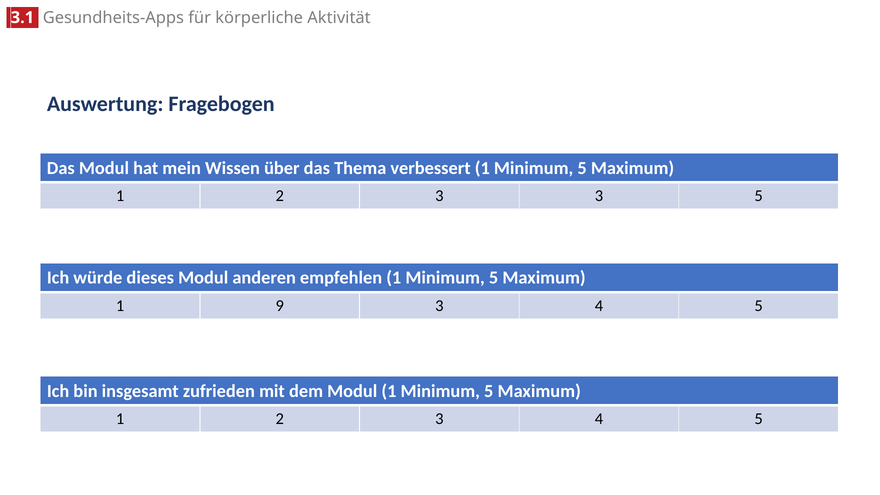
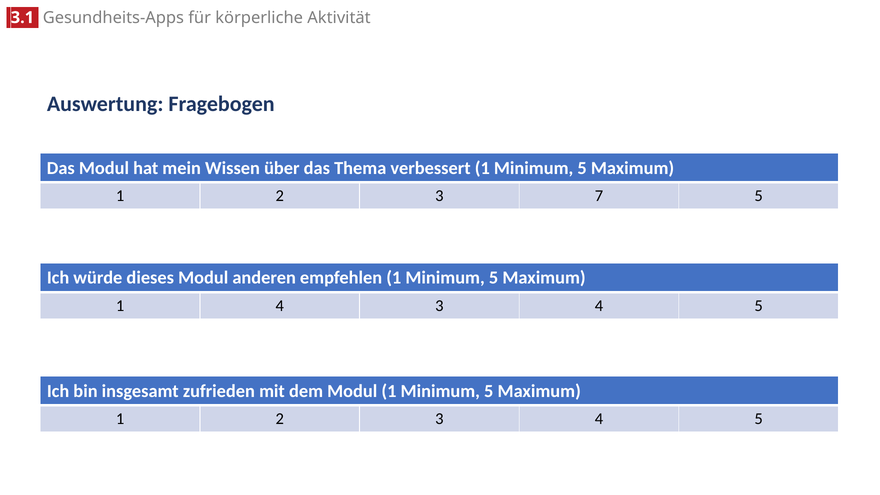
3 3: 3 -> 7
1 9: 9 -> 4
